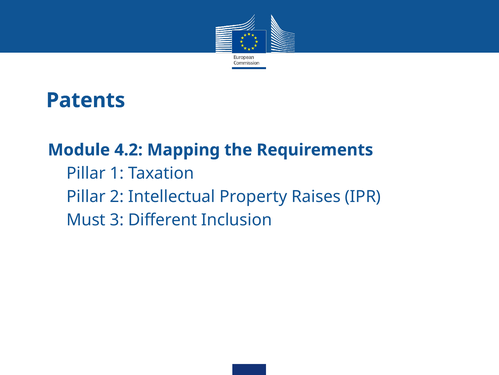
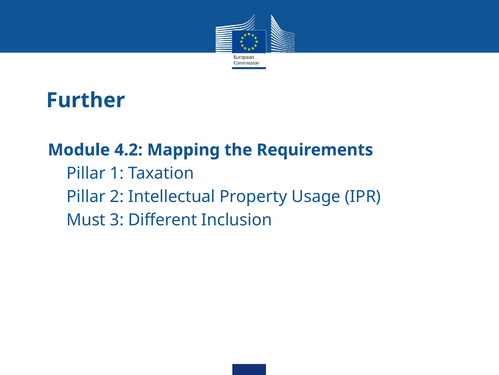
Patents: Patents -> Further
Raises: Raises -> Usage
